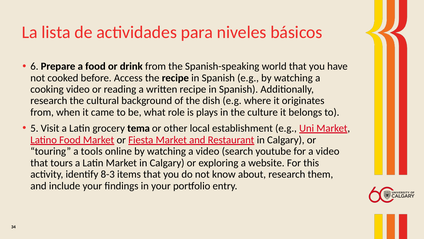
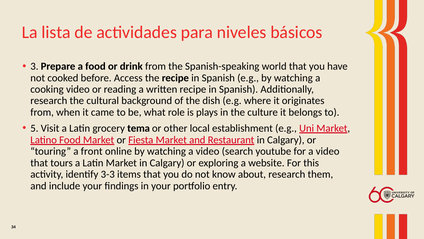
6: 6 -> 3
tools: tools -> front
8-3: 8-3 -> 3-3
